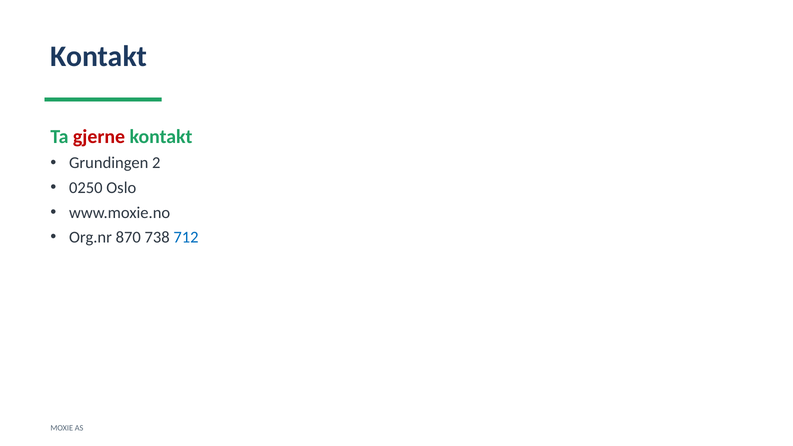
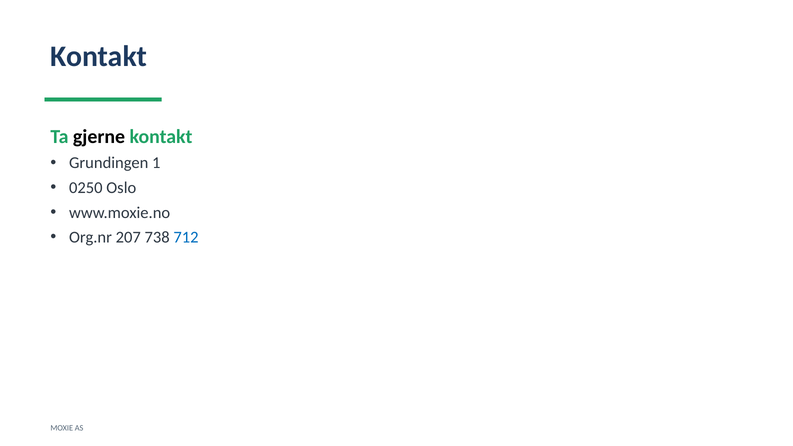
gjerne colour: red -> black
2: 2 -> 1
870: 870 -> 207
